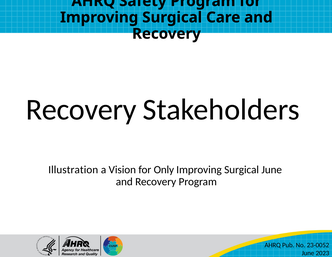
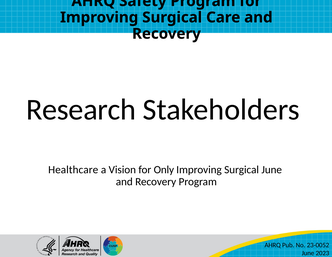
Recovery at (81, 109): Recovery -> Research
Illustration: Illustration -> Healthcare
